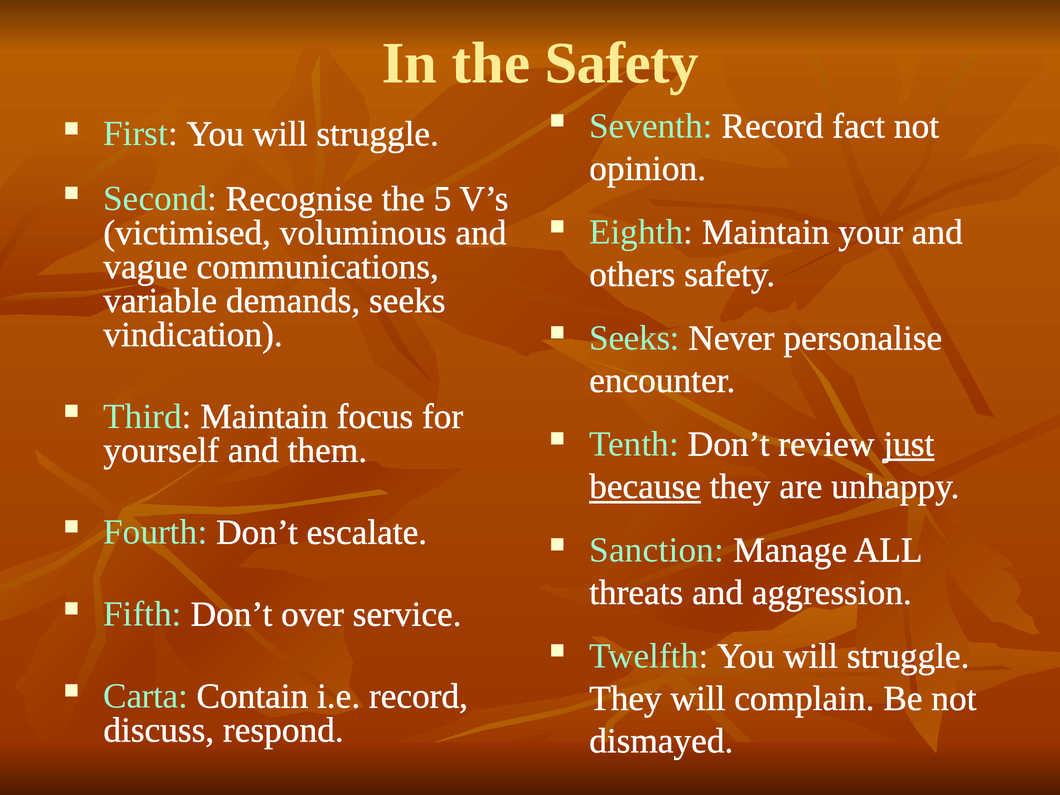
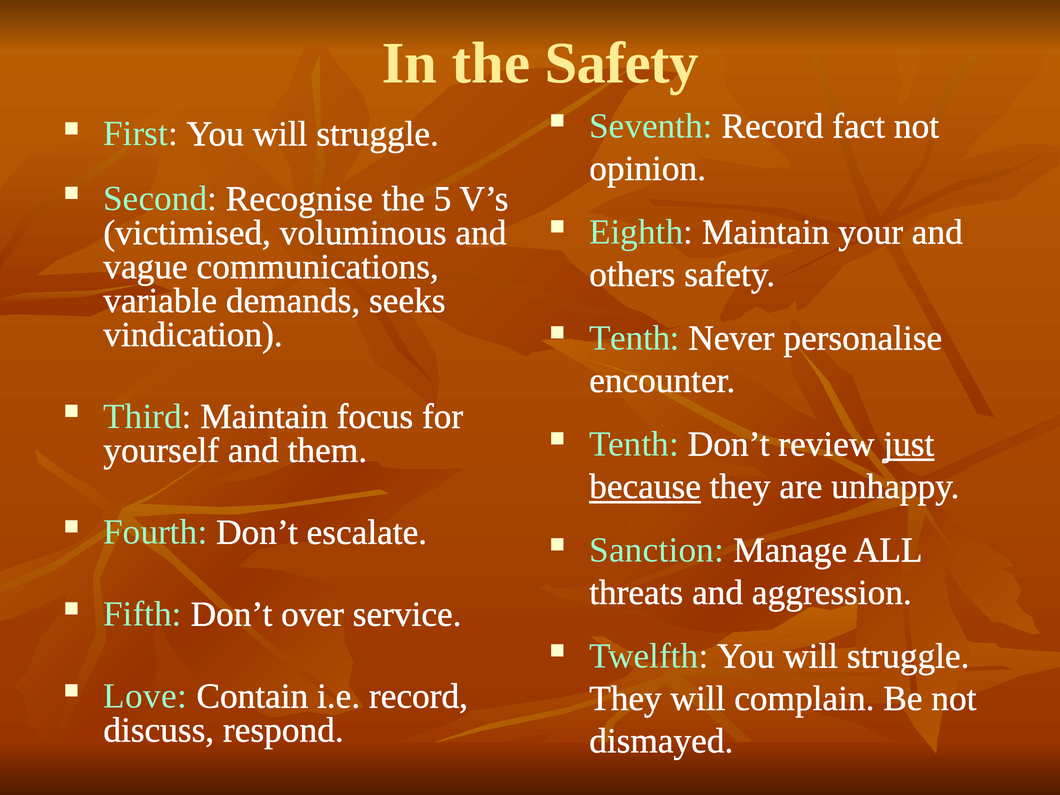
Seeks at (634, 338): Seeks -> Tenth
Carta: Carta -> Love
